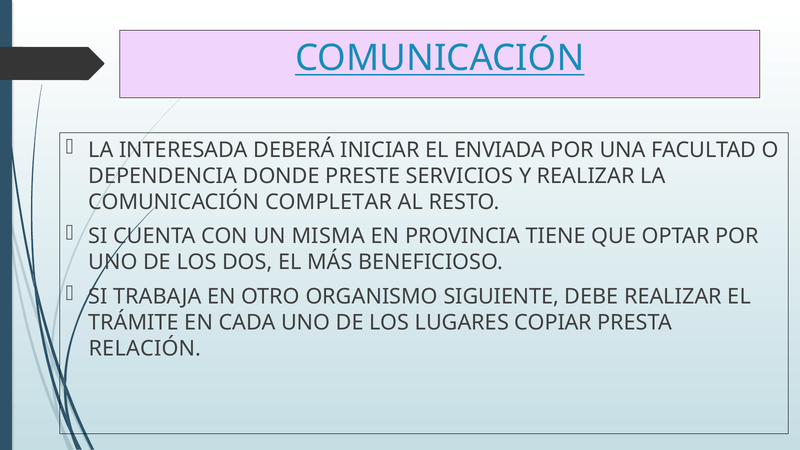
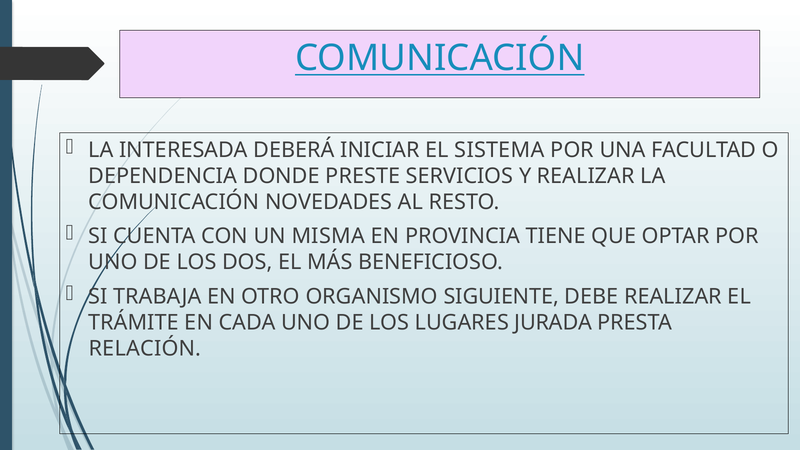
ENVIADA: ENVIADA -> SISTEMA
COMPLETAR: COMPLETAR -> NOVEDADES
COPIAR: COPIAR -> JURADA
